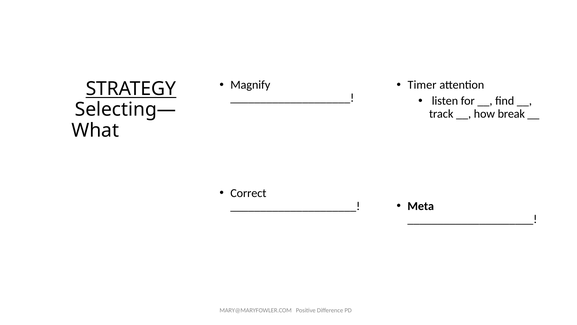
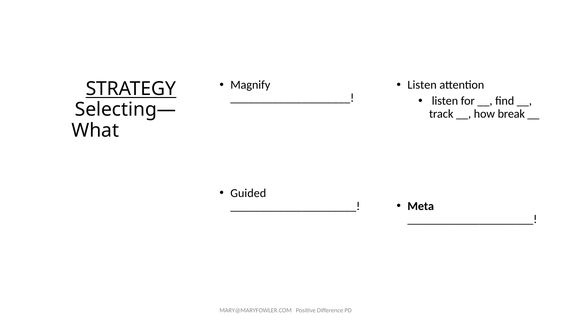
Timer at (422, 85): Timer -> Listen
Correct: Correct -> Guided
